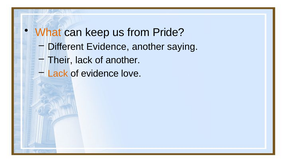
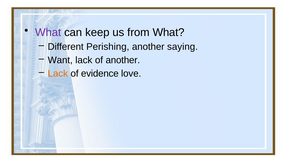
What at (48, 32) colour: orange -> purple
from Pride: Pride -> What
Different Evidence: Evidence -> Perishing
Their: Their -> Want
